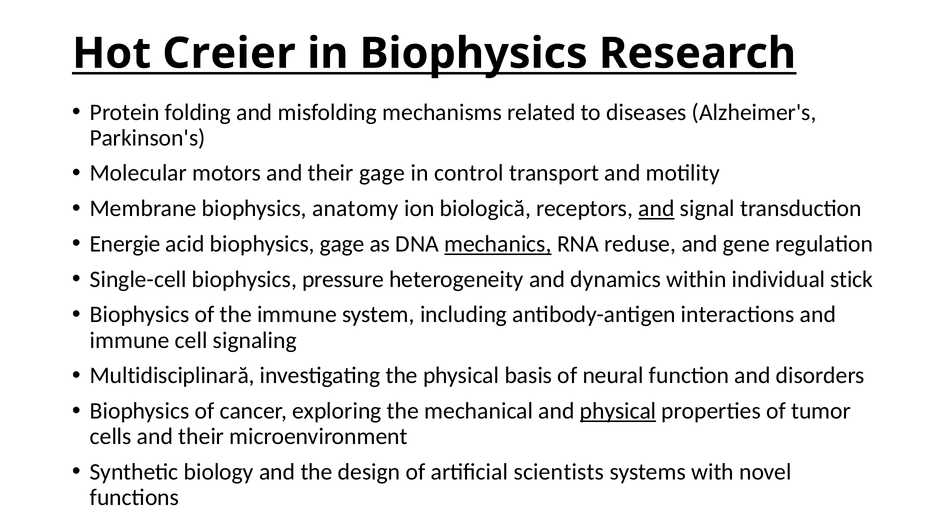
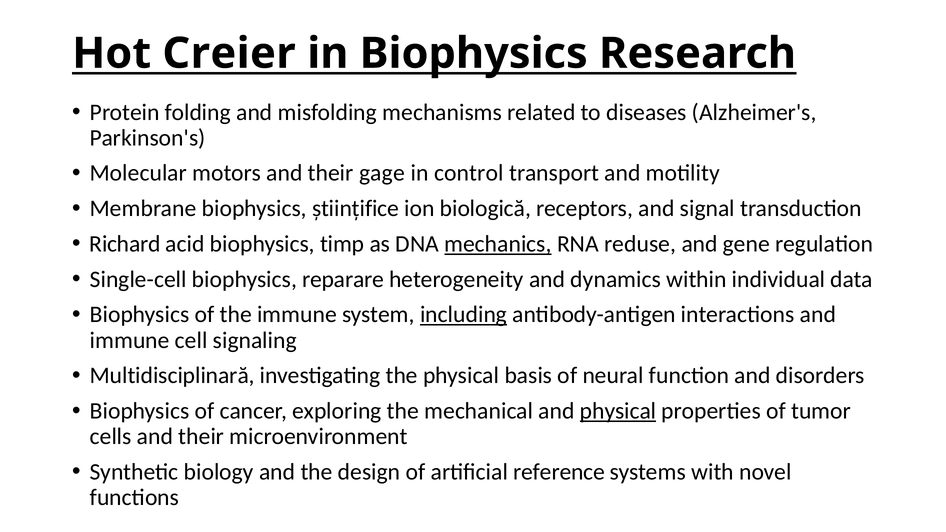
anatomy: anatomy -> științifice
and at (656, 209) underline: present -> none
Energie: Energie -> Richard
biophysics gage: gage -> timp
pressure: pressure -> reparare
stick: stick -> data
including underline: none -> present
scientists: scientists -> reference
